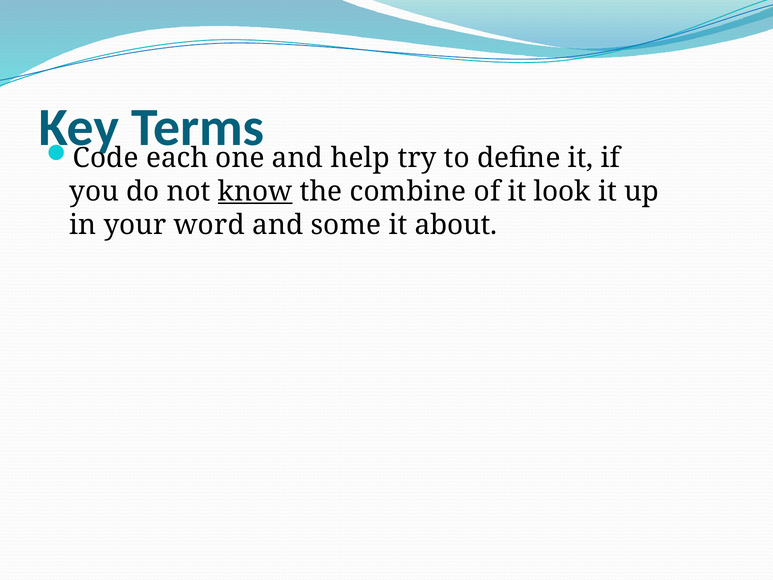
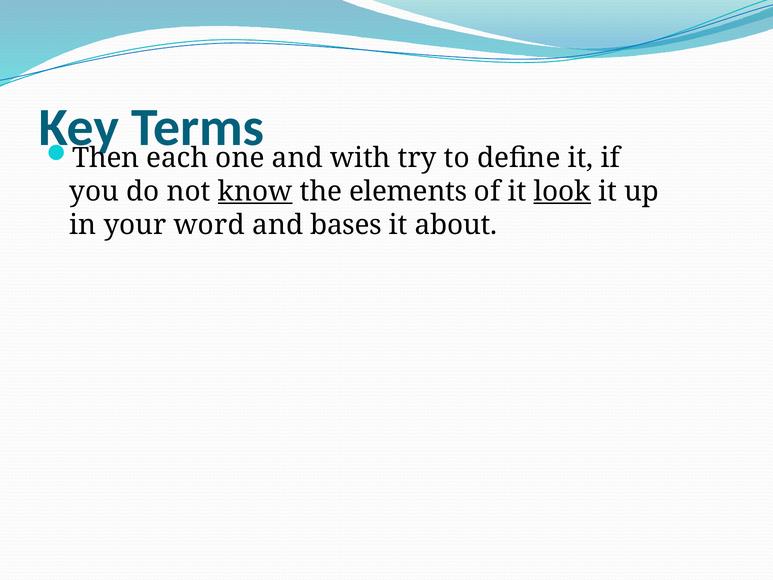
Code: Code -> Then
help: help -> with
combine: combine -> elements
look underline: none -> present
some: some -> bases
